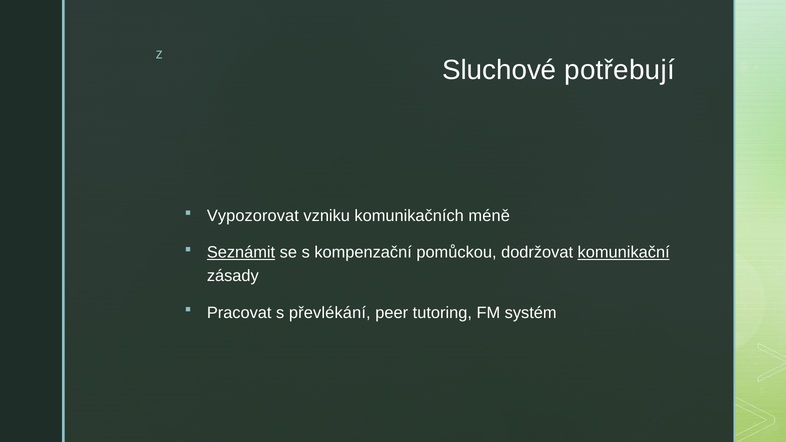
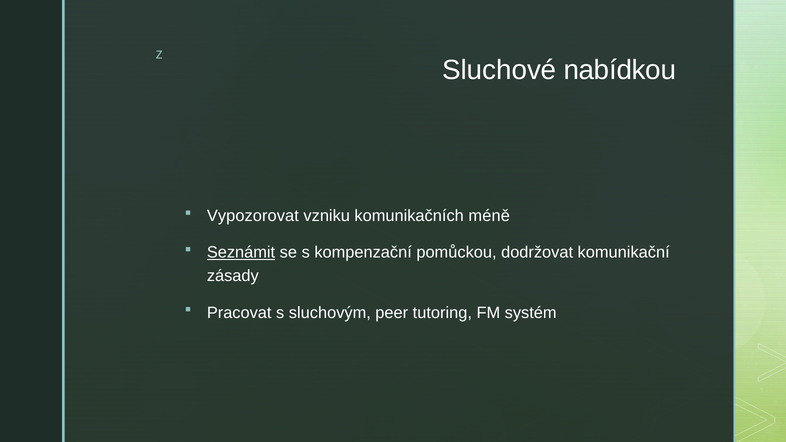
potřebují: potřebují -> nabídkou
komunikační underline: present -> none
převlékání: převlékání -> sluchovým
